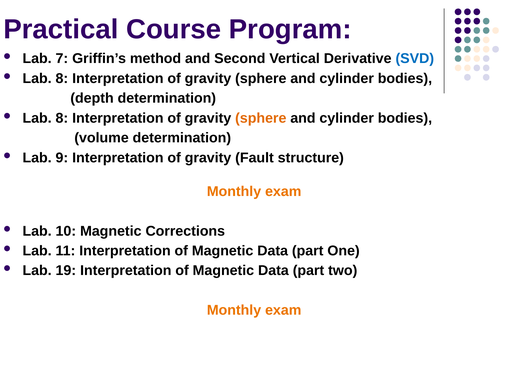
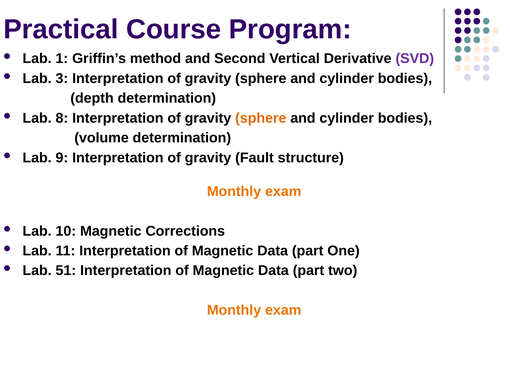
7: 7 -> 1
SVD colour: blue -> purple
8 at (62, 79): 8 -> 3
19: 19 -> 51
